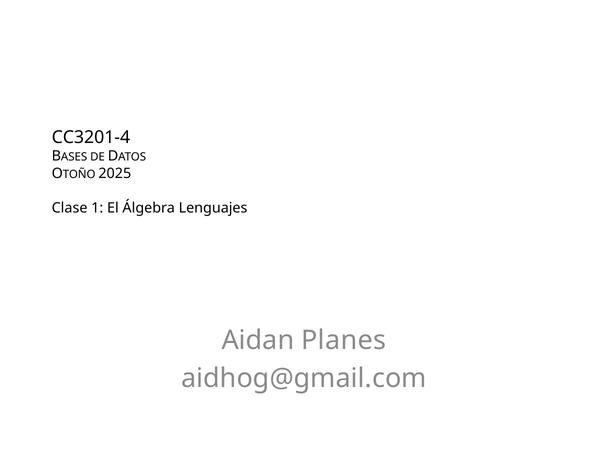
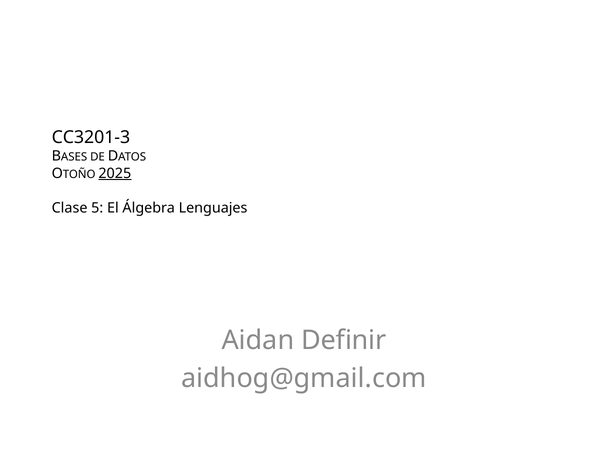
CC3201-4: CC3201-4 -> CC3201-3
2025 underline: none -> present
1: 1 -> 5
Planes: Planes -> Definir
